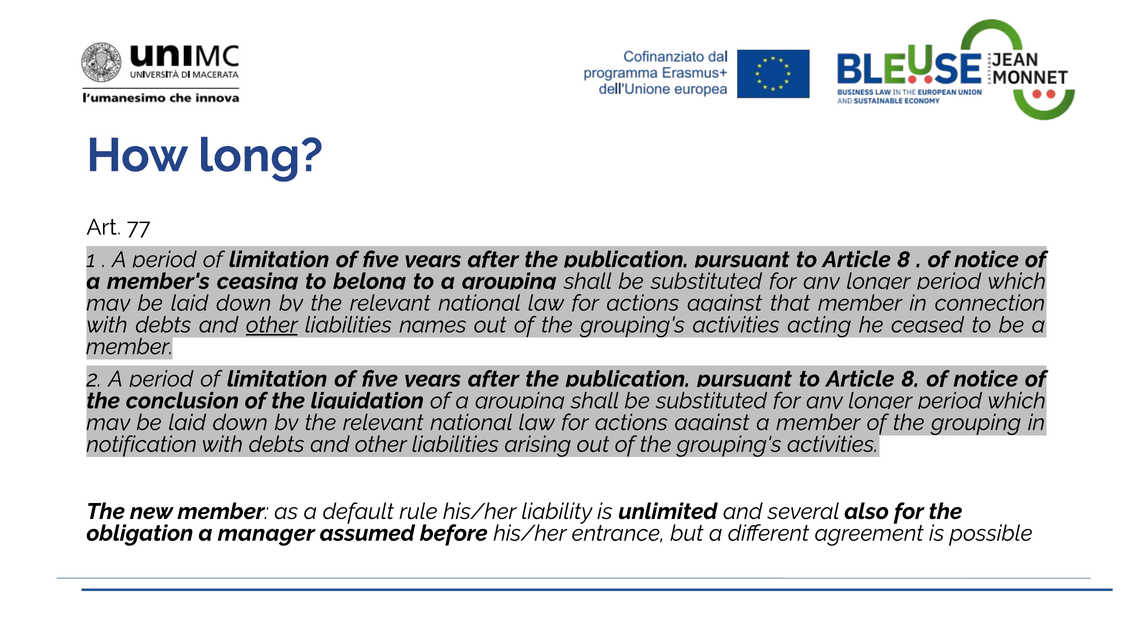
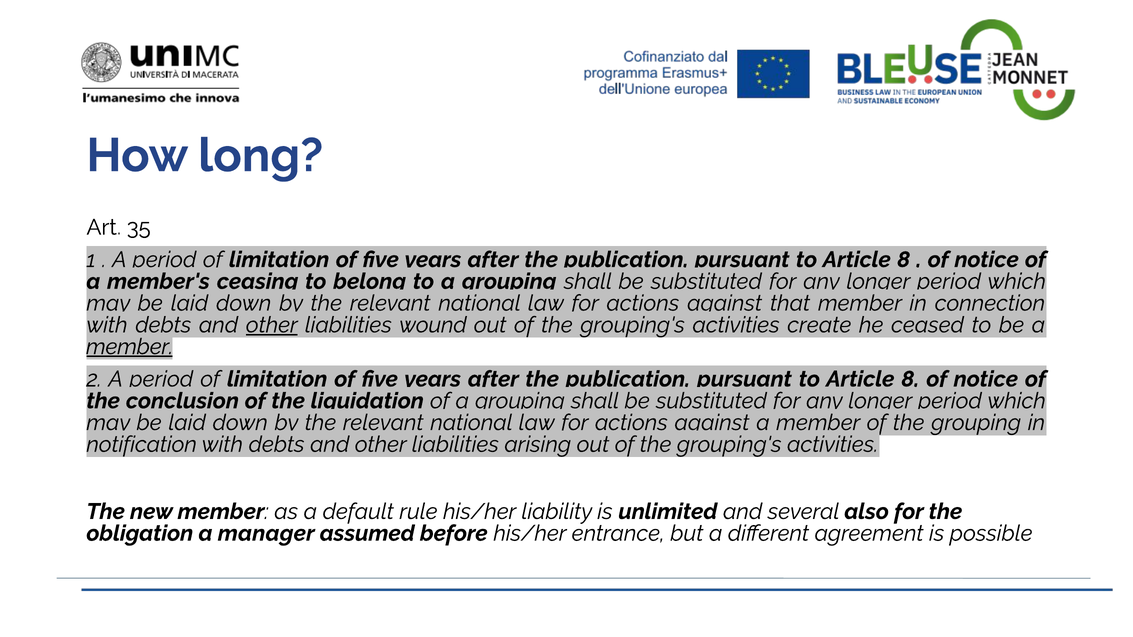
77: 77 -> 35
names: names -> wound
acting: acting -> create
member at (130, 347) underline: none -> present
